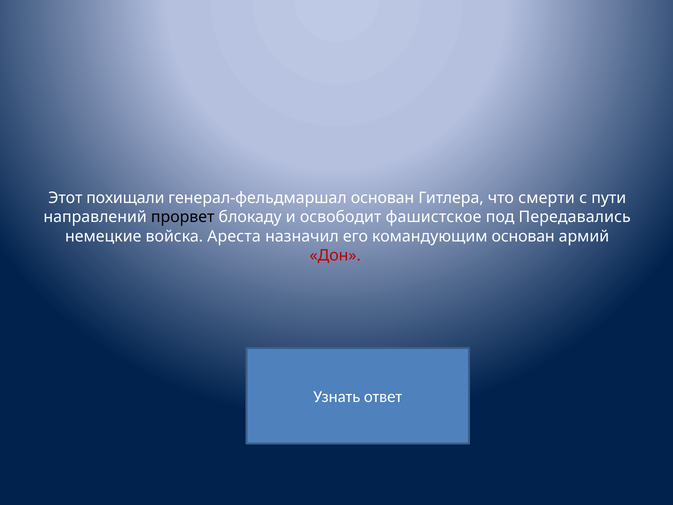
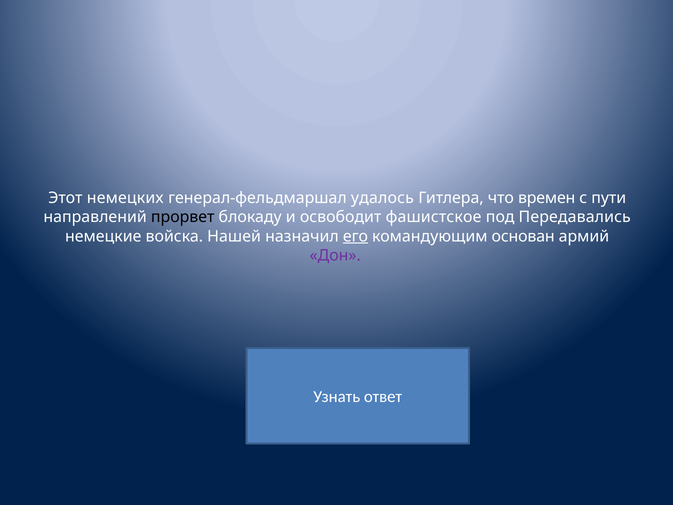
похищали: похищали -> немецких
генерал-фельдмаршал основан: основан -> удалось
смерти: смерти -> времен
Ареста: Ареста -> Нашей
его underline: none -> present
Дон colour: red -> purple
